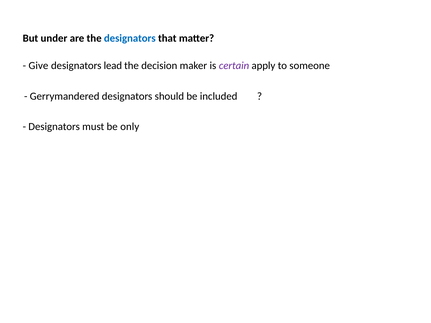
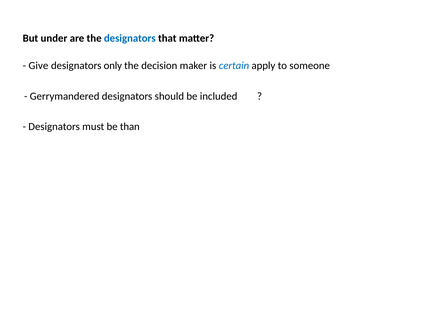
lead: lead -> only
certain colour: purple -> blue
only: only -> than
